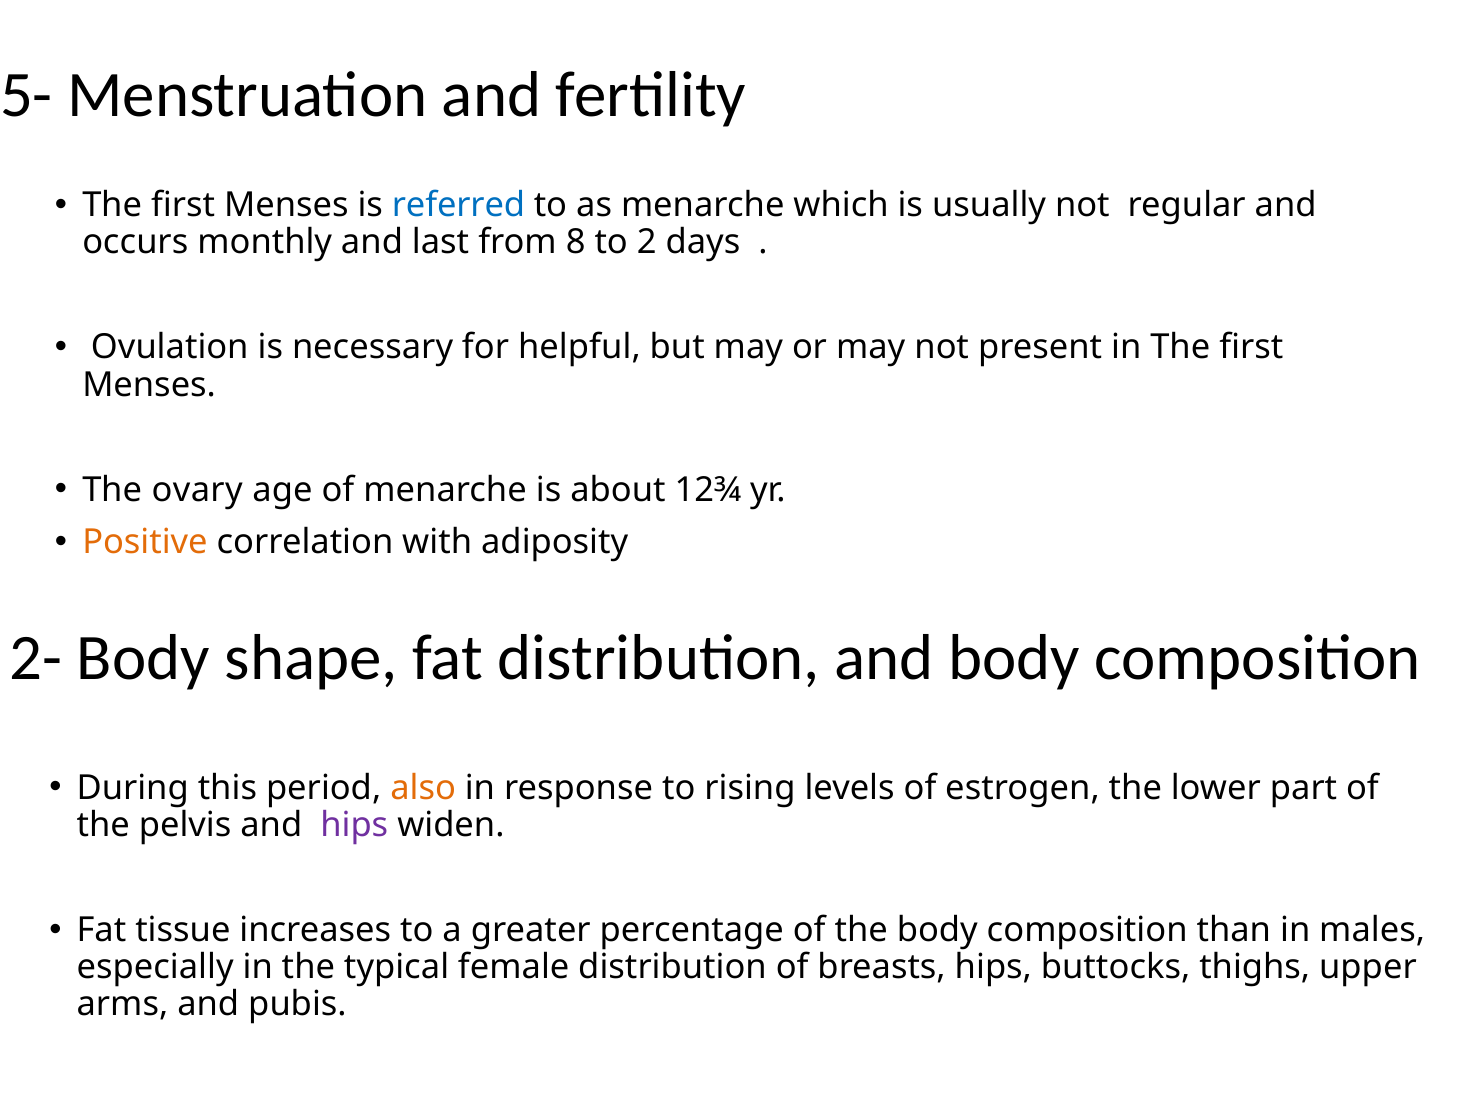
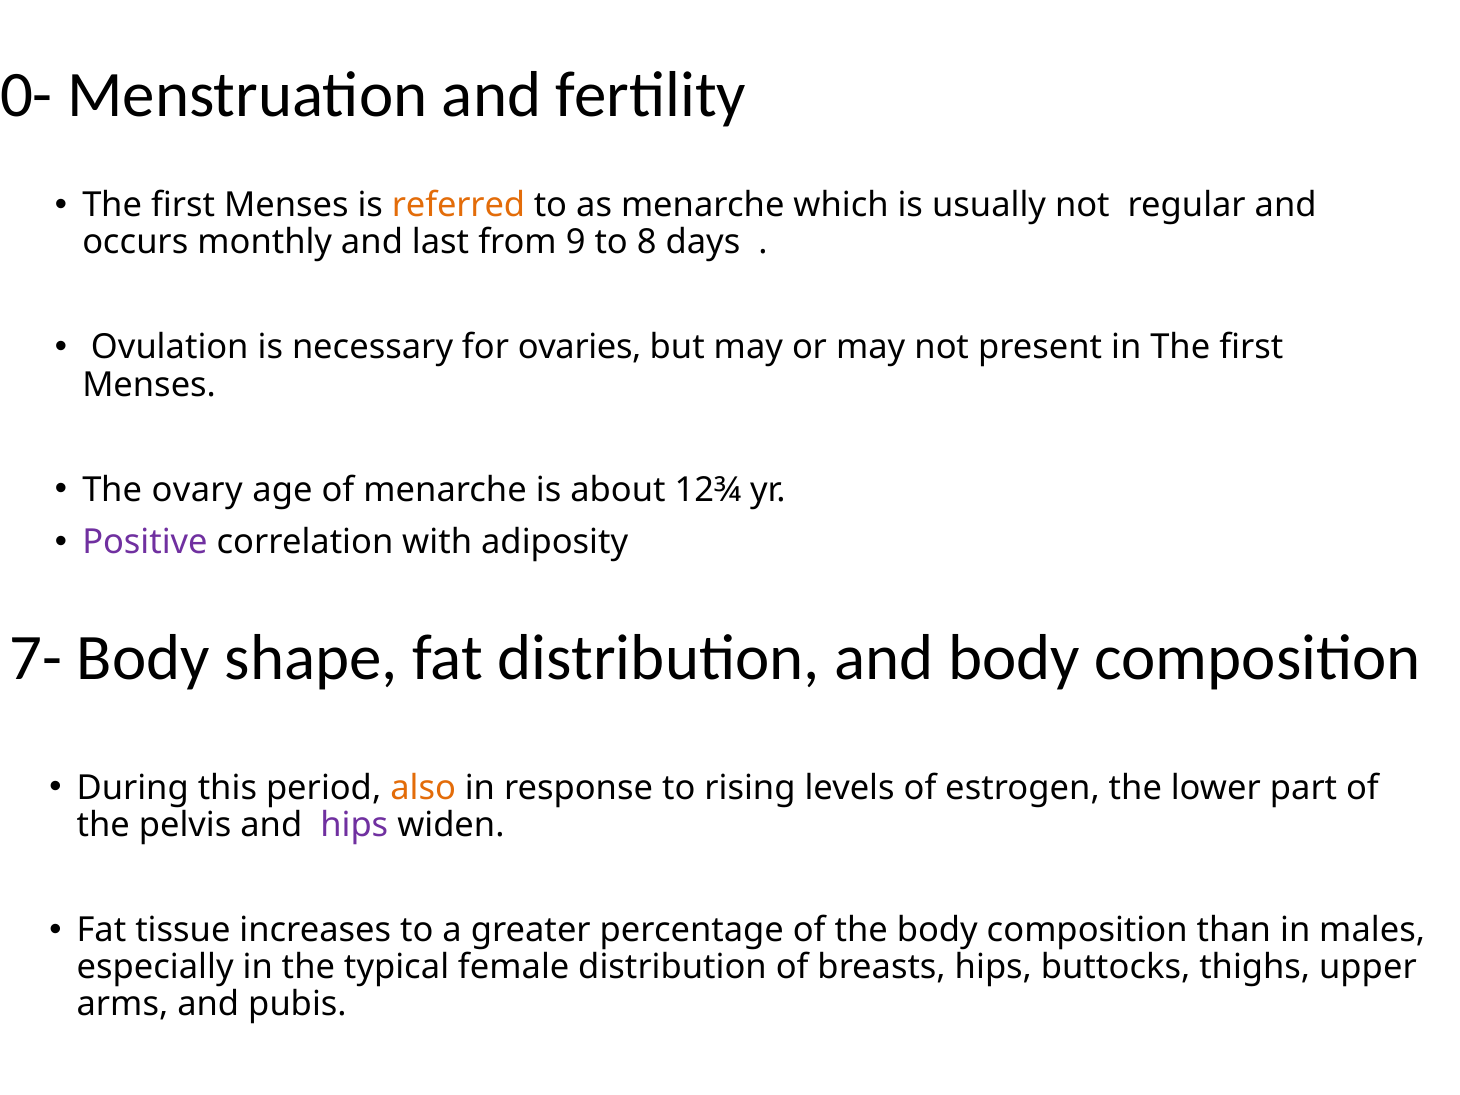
5-: 5- -> 0-
referred colour: blue -> orange
8: 8 -> 9
2: 2 -> 8
helpful: helpful -> ovaries
Positive colour: orange -> purple
2-: 2- -> 7-
